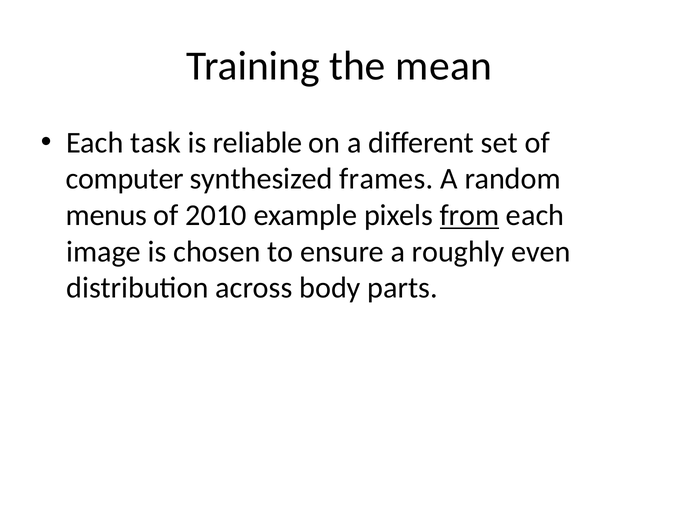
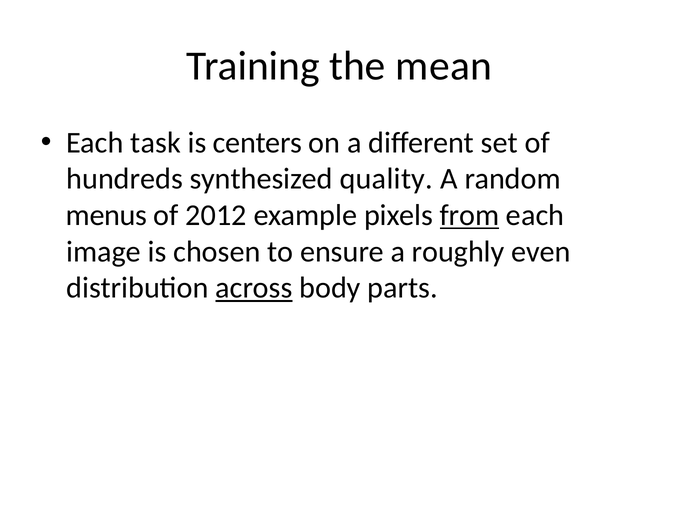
reliable: reliable -> centers
computer: computer -> hundreds
frames: frames -> quality
2010: 2010 -> 2012
across underline: none -> present
